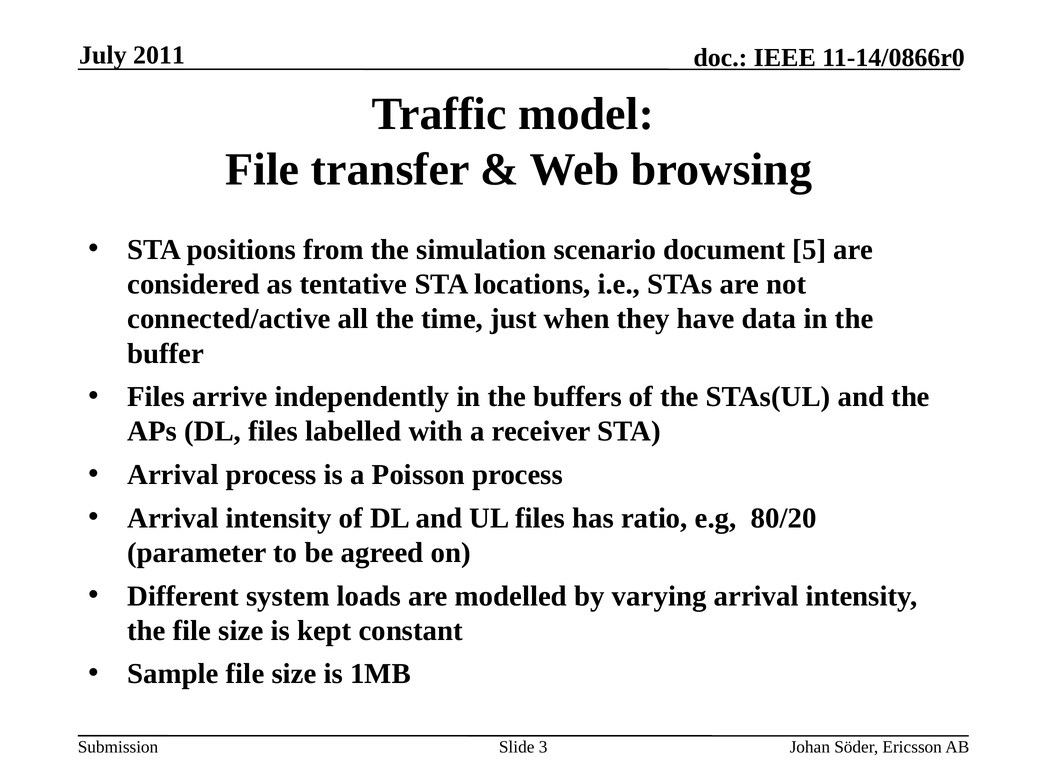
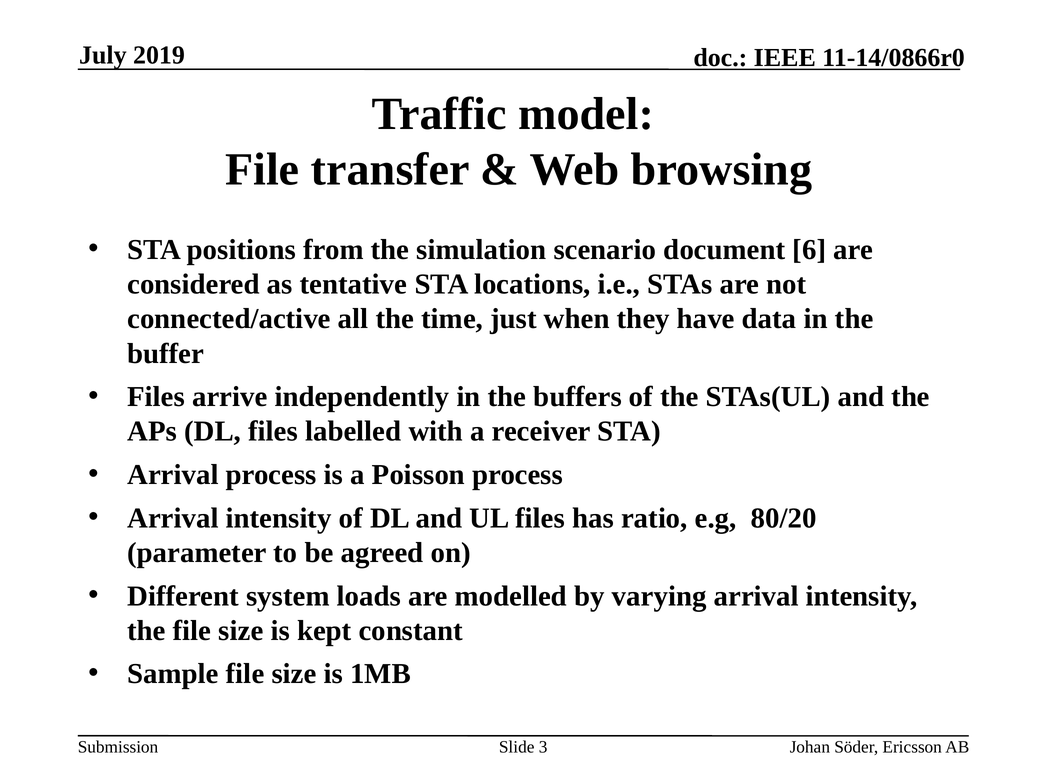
2011: 2011 -> 2019
5: 5 -> 6
